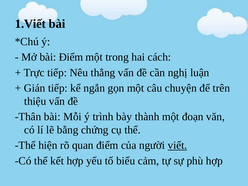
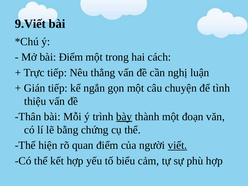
1.Viết: 1.Viết -> 9.Viết
trên: trên -> tình
bày underline: none -> present
